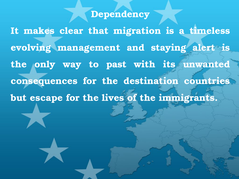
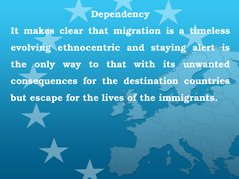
management: management -> ethnocentric
to past: past -> that
